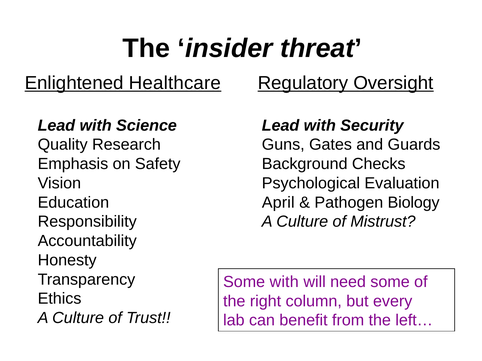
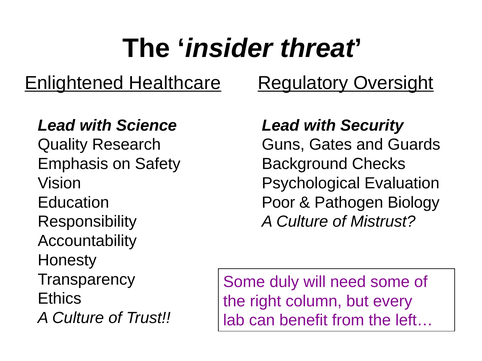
April: April -> Poor
Some with: with -> duly
